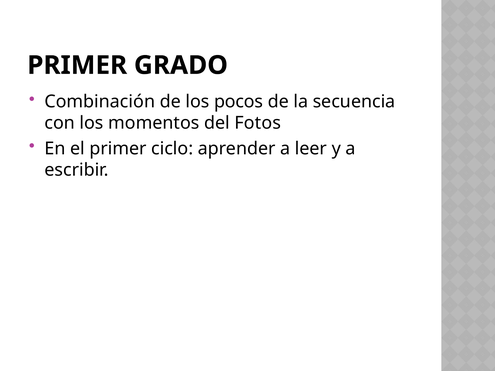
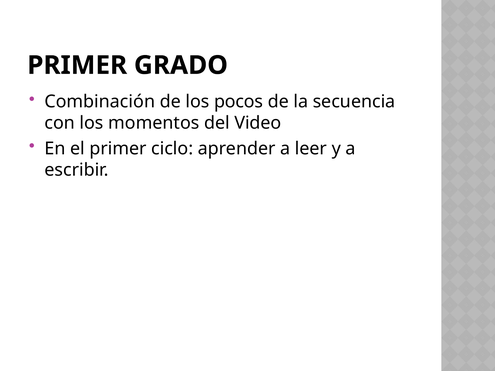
Fotos: Fotos -> Video
